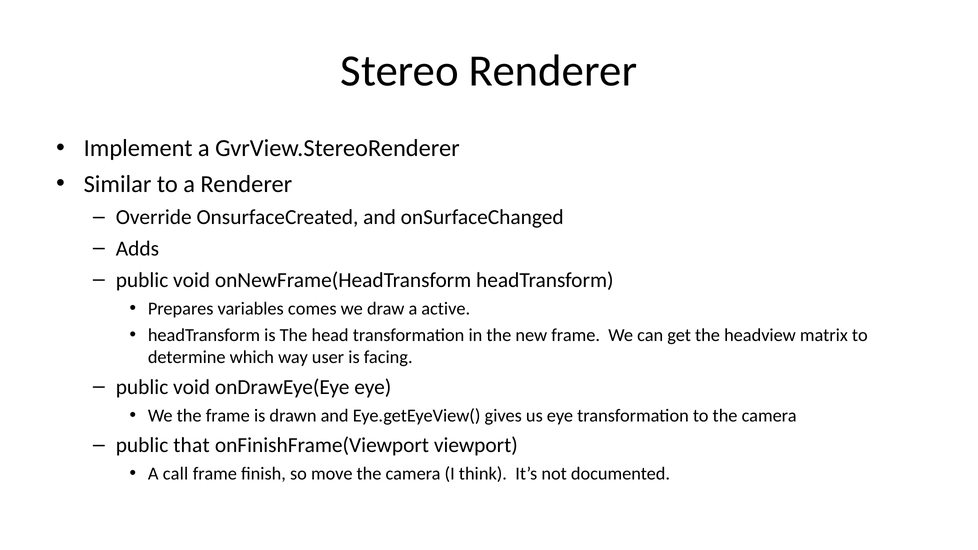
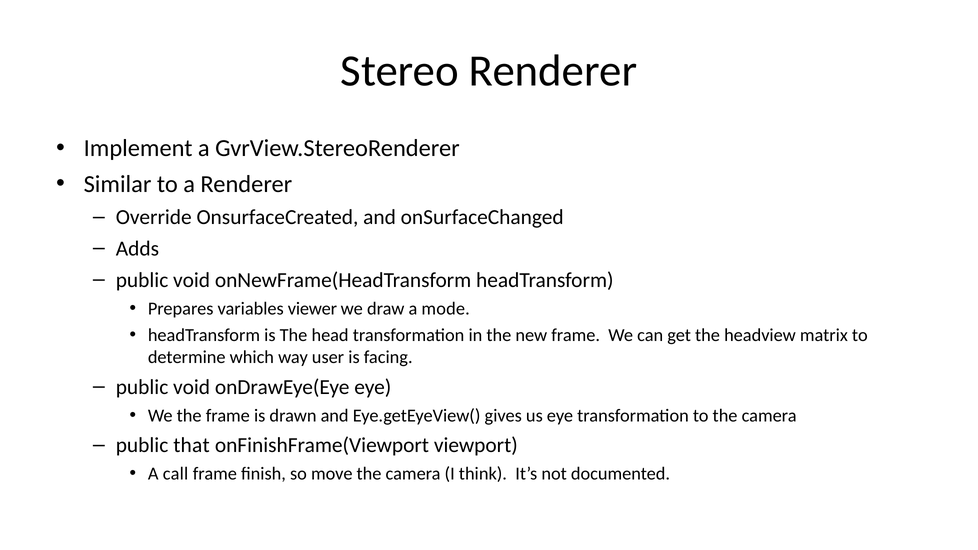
comes: comes -> viewer
active: active -> mode
